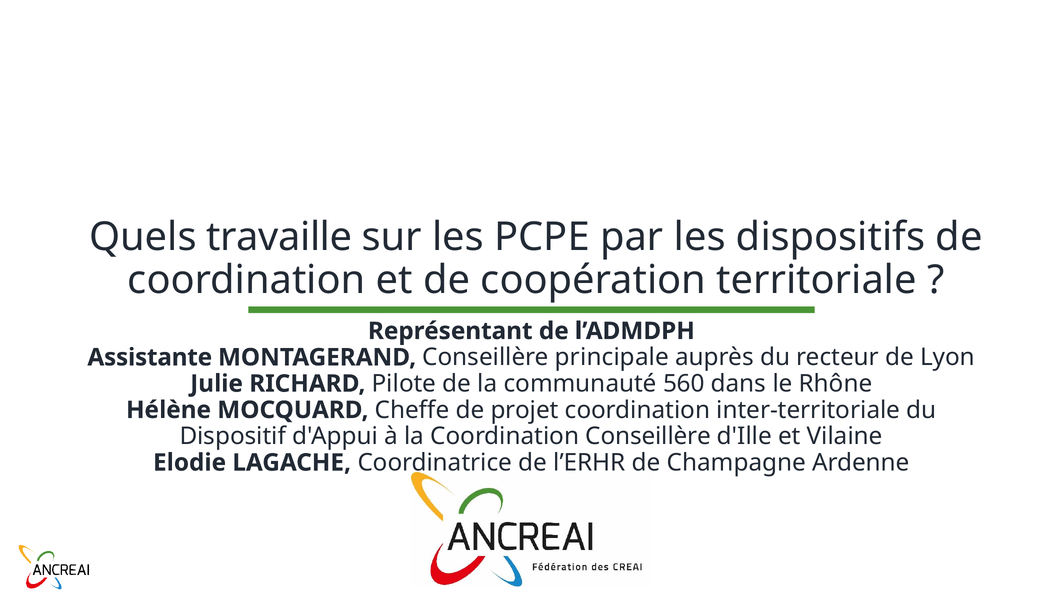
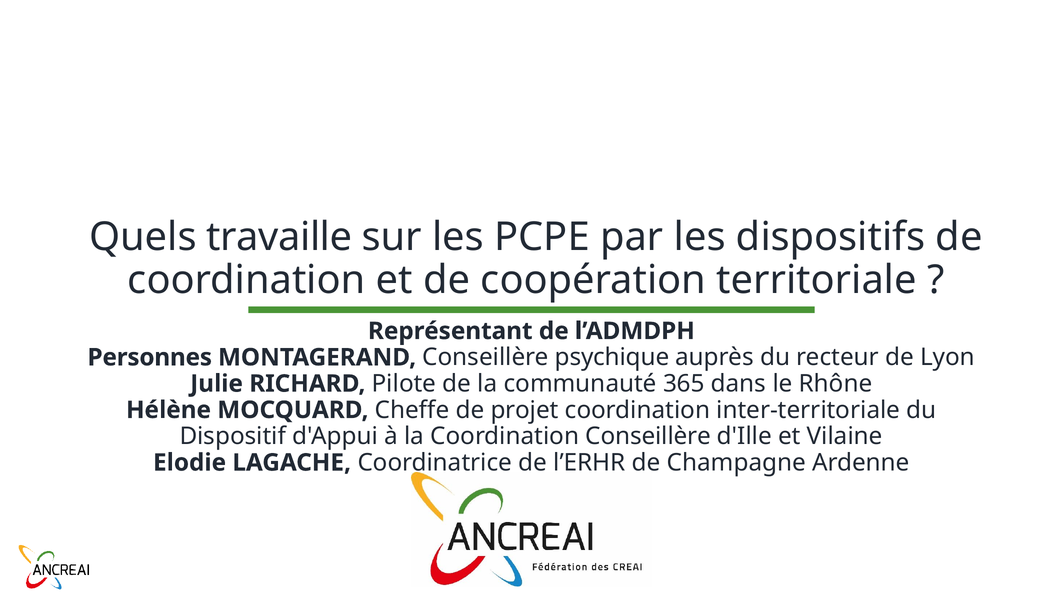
Assistante: Assistante -> Personnes
principale: principale -> psychique
560: 560 -> 365
